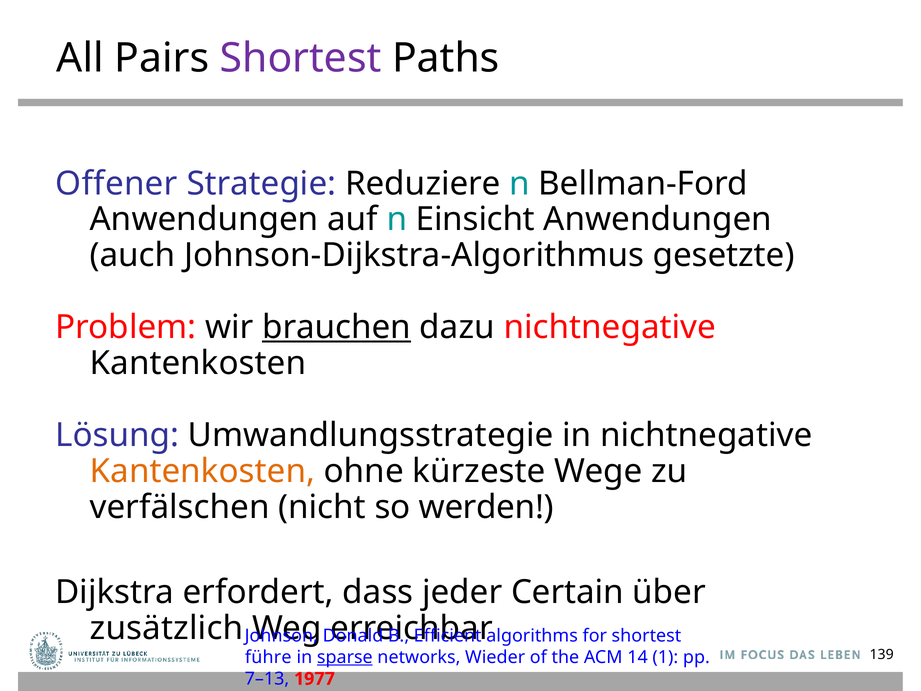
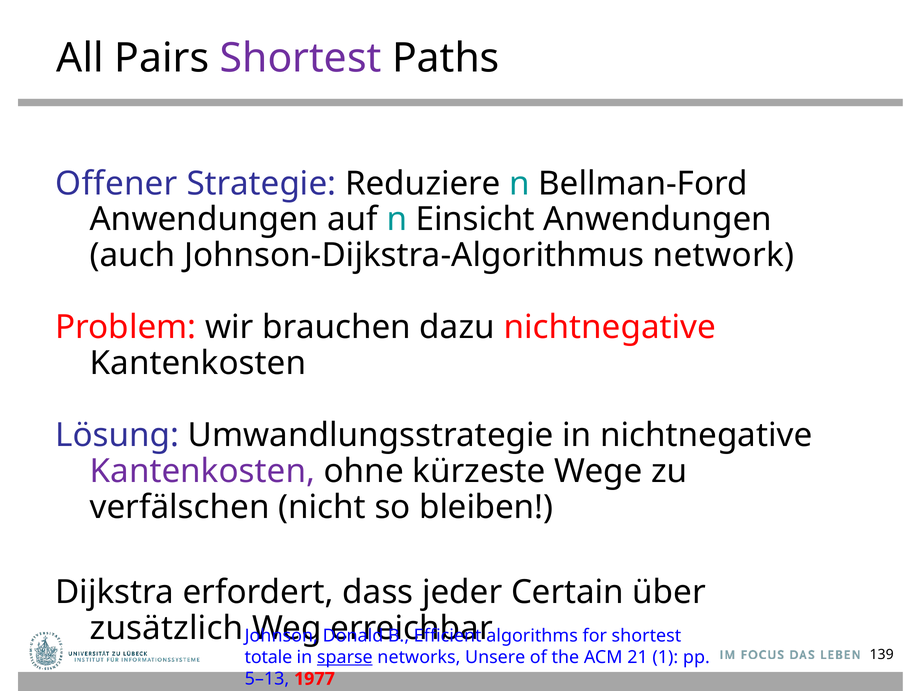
gesetzte: gesetzte -> network
brauchen underline: present -> none
Kantenkosten at (202, 471) colour: orange -> purple
werden: werden -> bleiben
führe: führe -> totale
Wieder: Wieder -> Unsere
14: 14 -> 21
7–13: 7–13 -> 5–13
